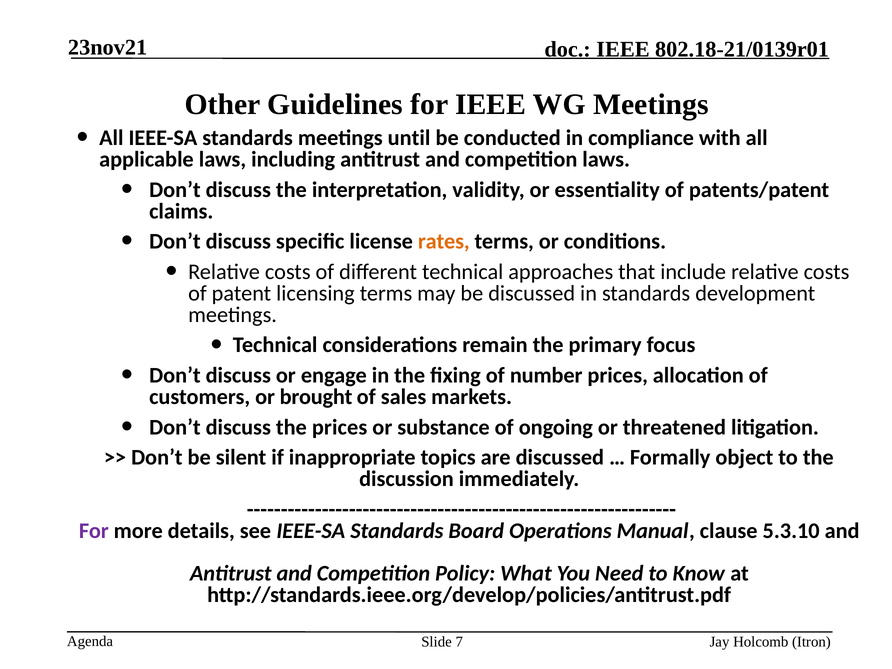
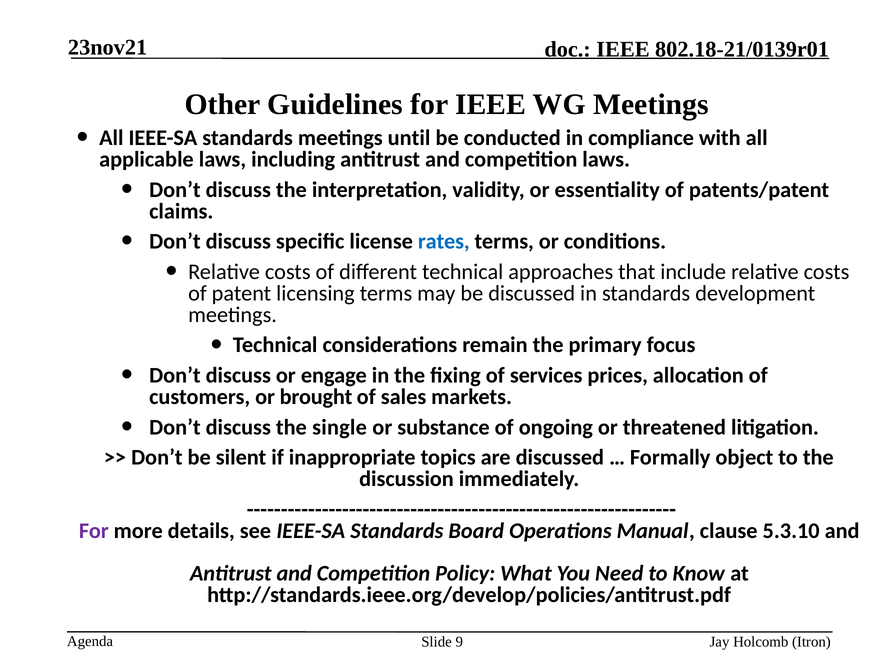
rates colour: orange -> blue
number: number -> services
the prices: prices -> single
7: 7 -> 9
